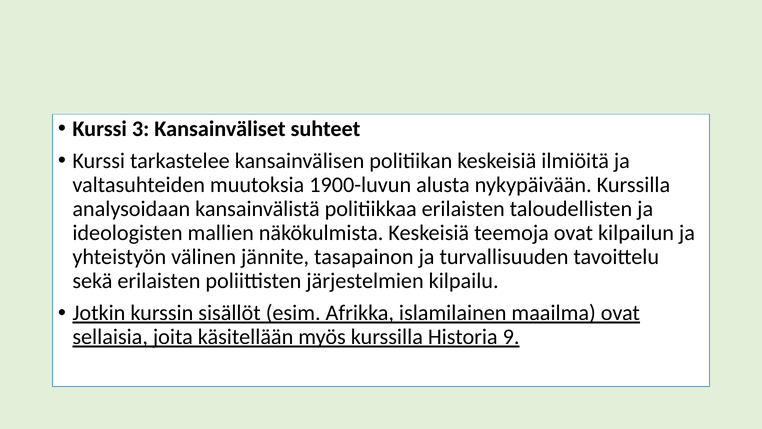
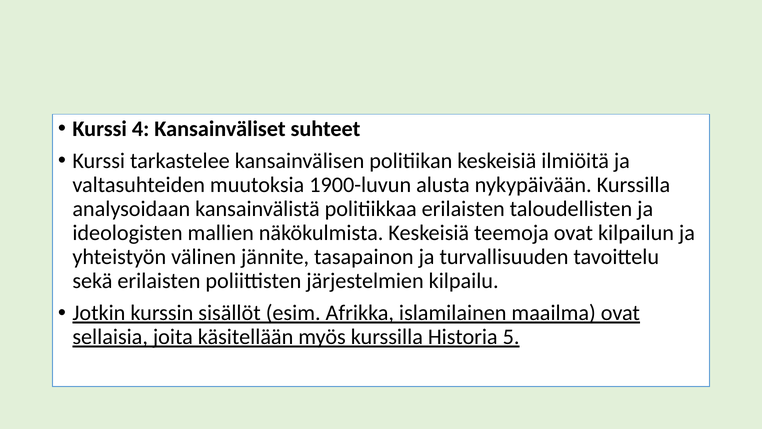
3: 3 -> 4
9: 9 -> 5
